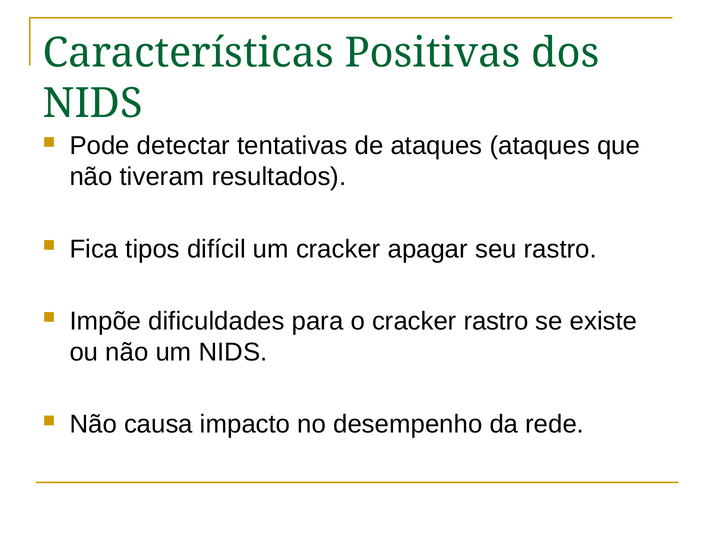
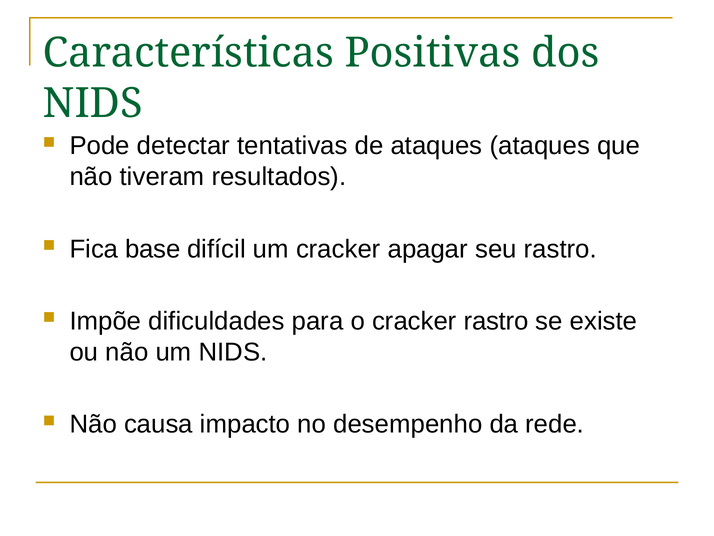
tipos: tipos -> base
